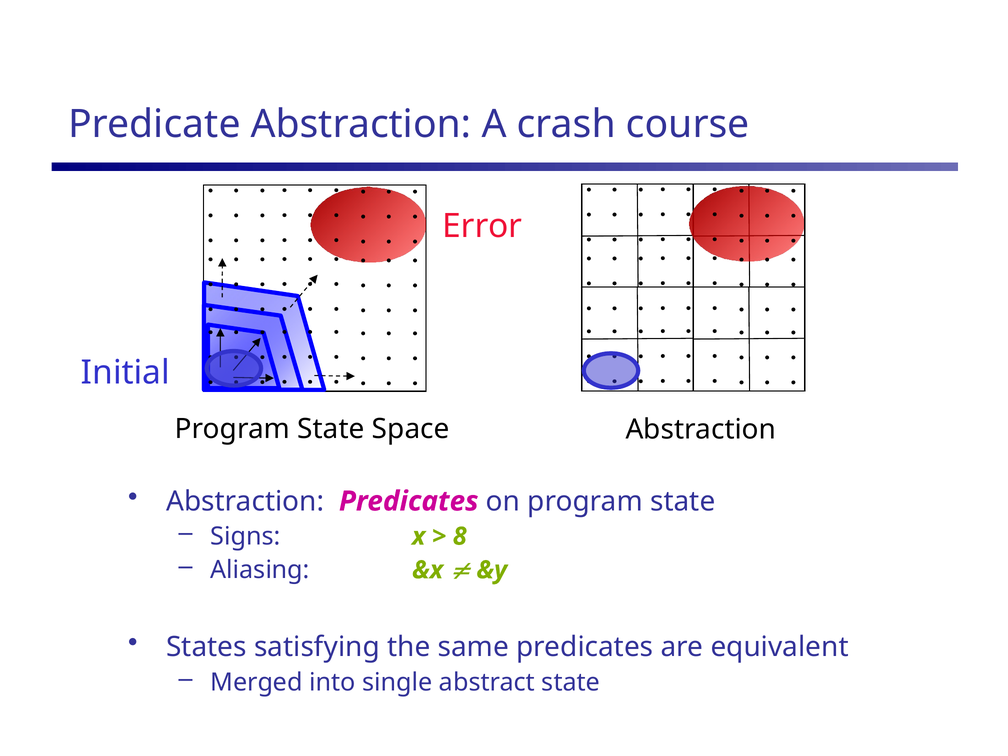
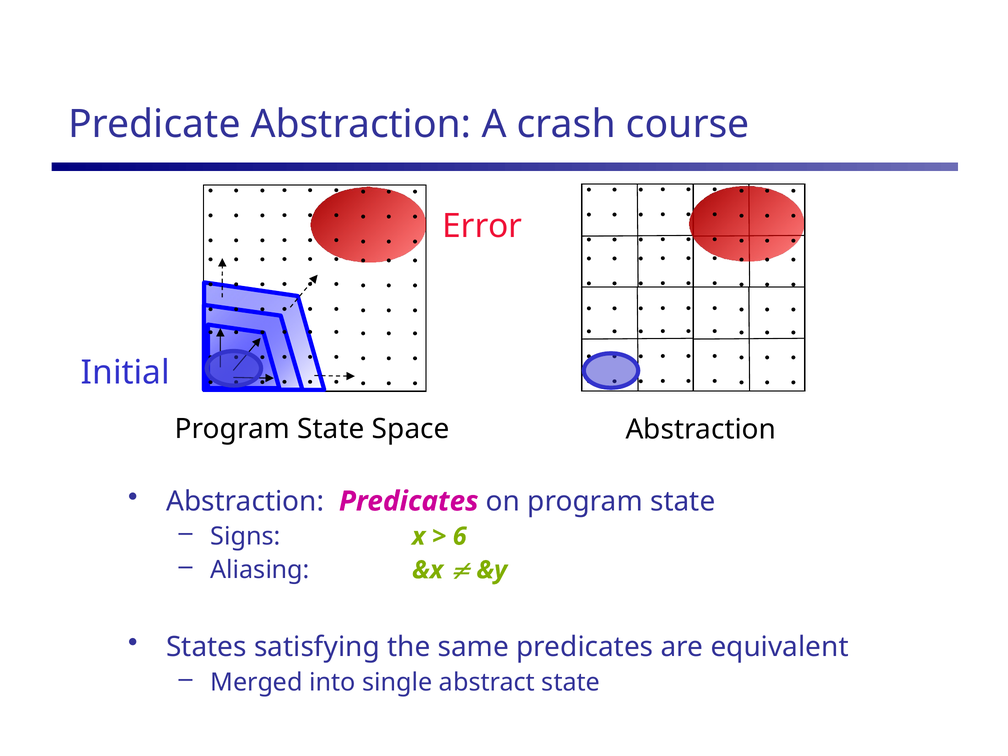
8: 8 -> 6
